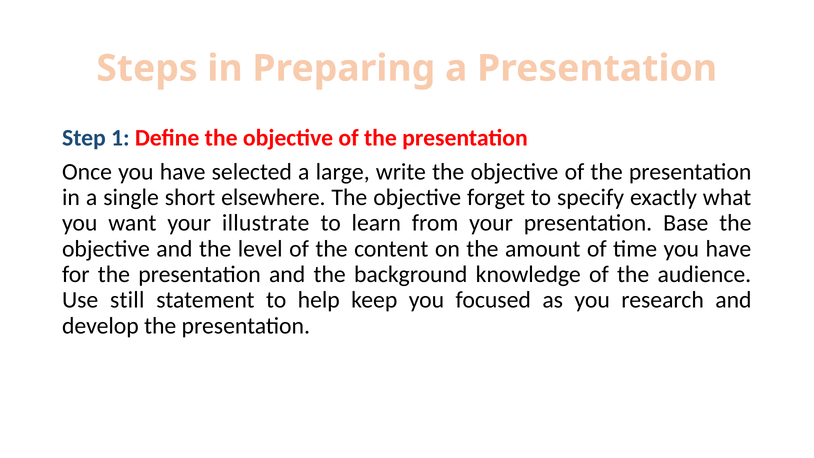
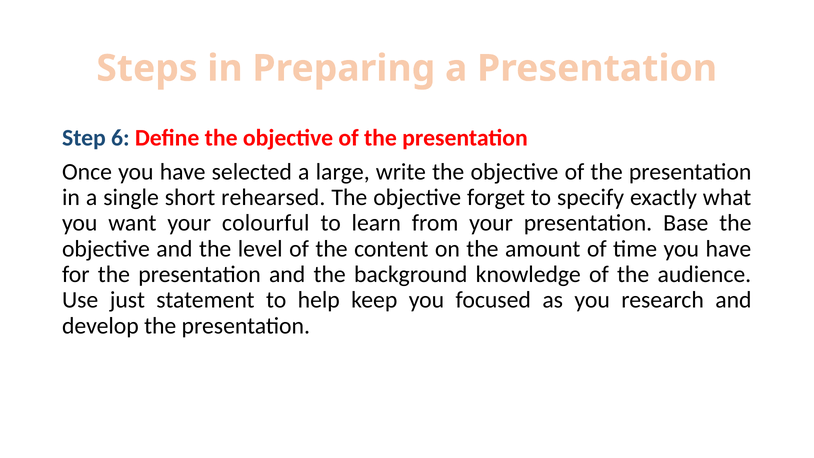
1: 1 -> 6
elsewhere: elsewhere -> rehearsed
illustrate: illustrate -> colourful
still: still -> just
